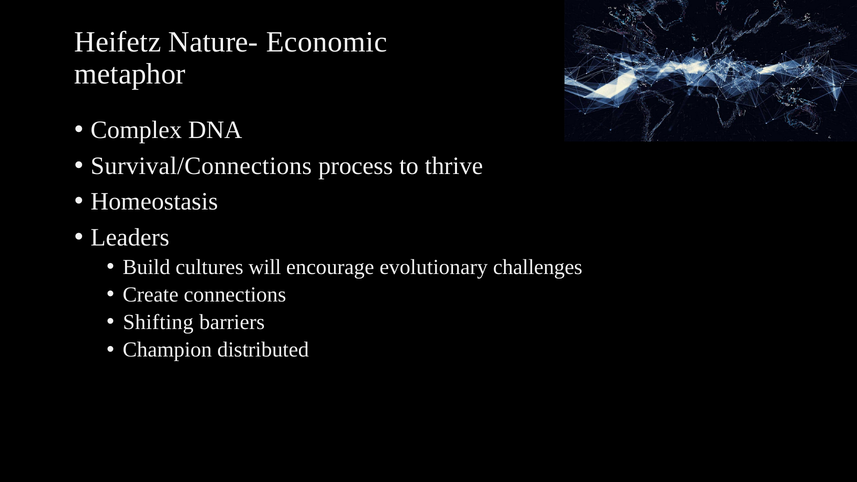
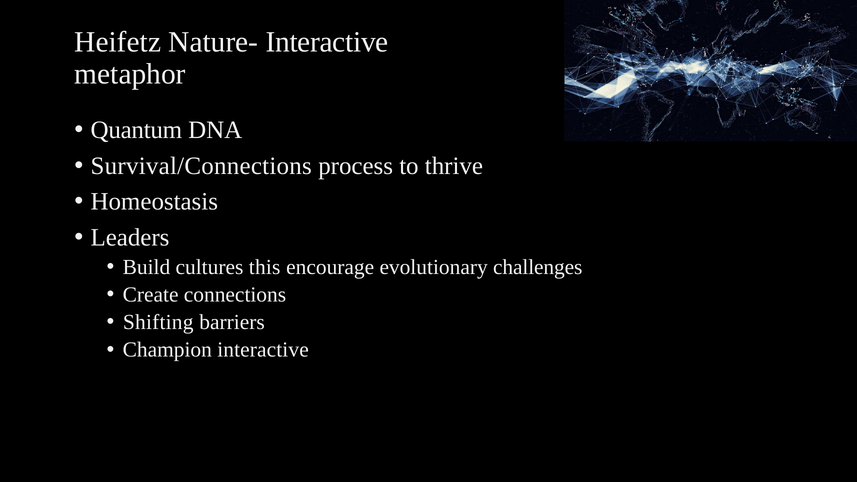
Nature- Economic: Economic -> Interactive
Complex: Complex -> Quantum
will: will -> this
Champion distributed: distributed -> interactive
